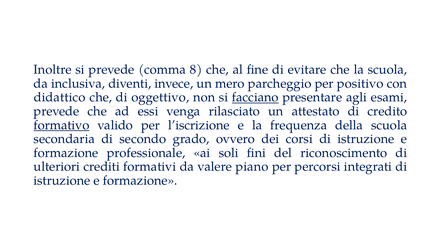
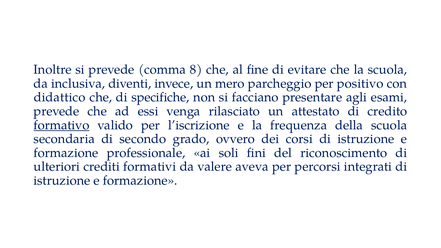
oggettivo: oggettivo -> specifiche
facciano underline: present -> none
piano: piano -> aveva
